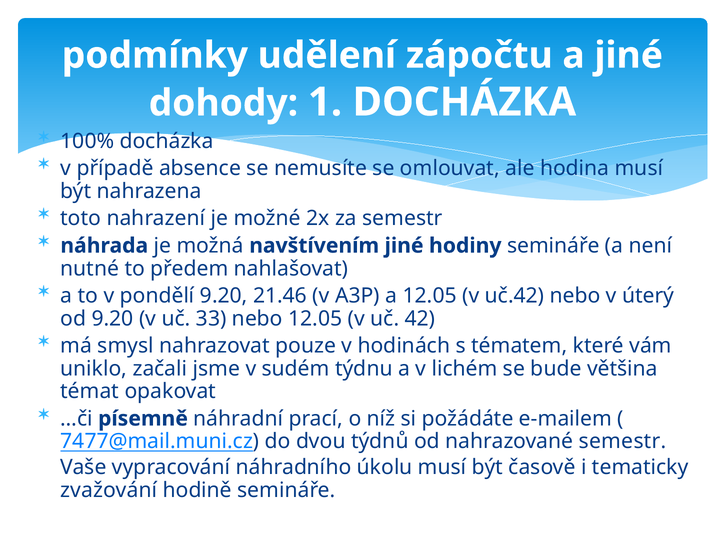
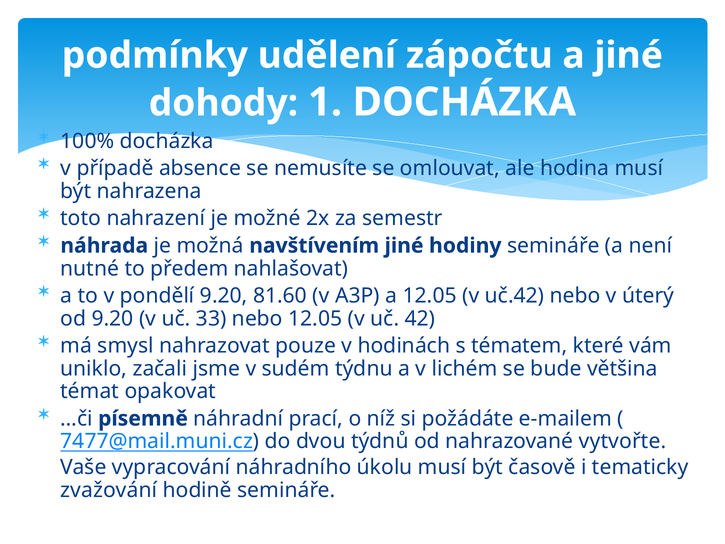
21.46: 21.46 -> 81.60
nahrazované semestr: semestr -> vytvořte
